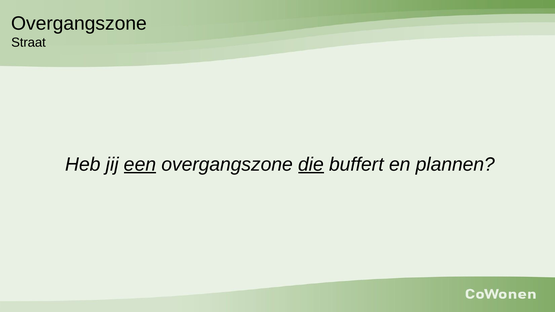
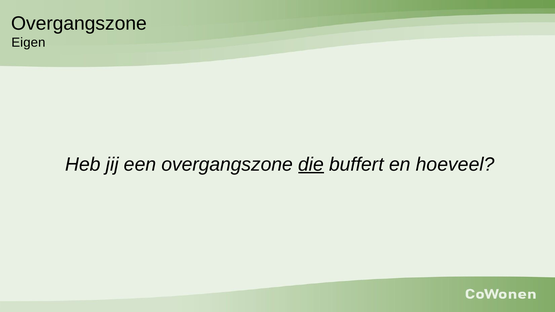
Straat: Straat -> Eigen
een underline: present -> none
plannen: plannen -> hoeveel
